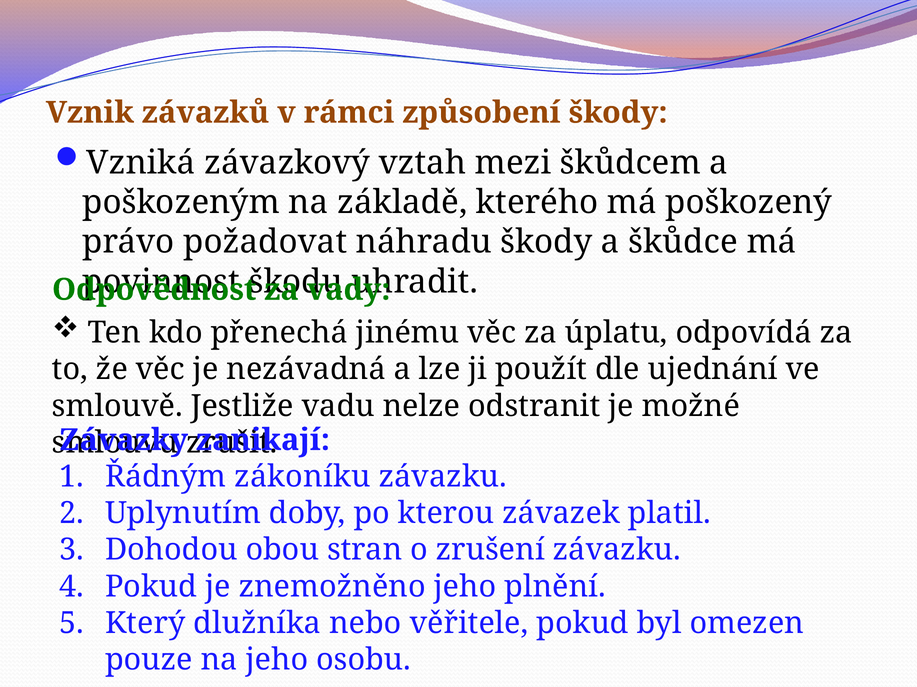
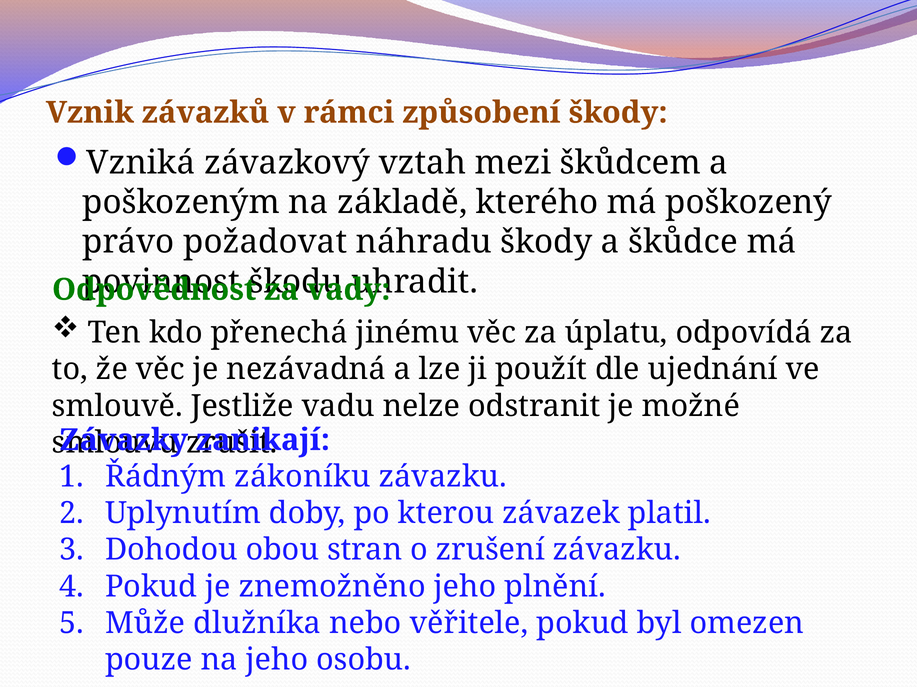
Který: Který -> Může
